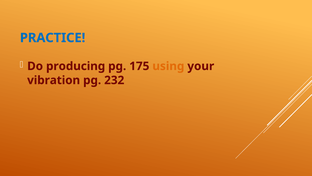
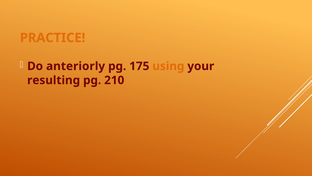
PRACTICE colour: blue -> orange
producing: producing -> anteriorly
vibration: vibration -> resulting
232: 232 -> 210
